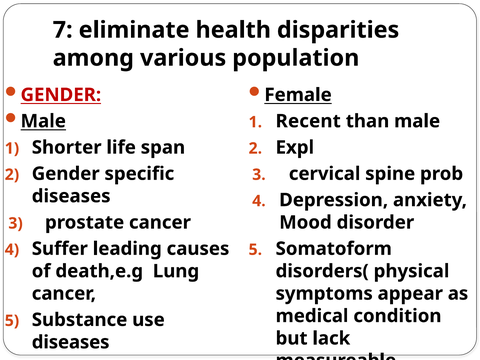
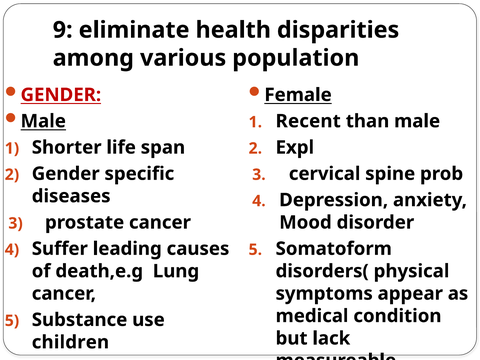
7: 7 -> 9
diseases at (71, 342): diseases -> children
